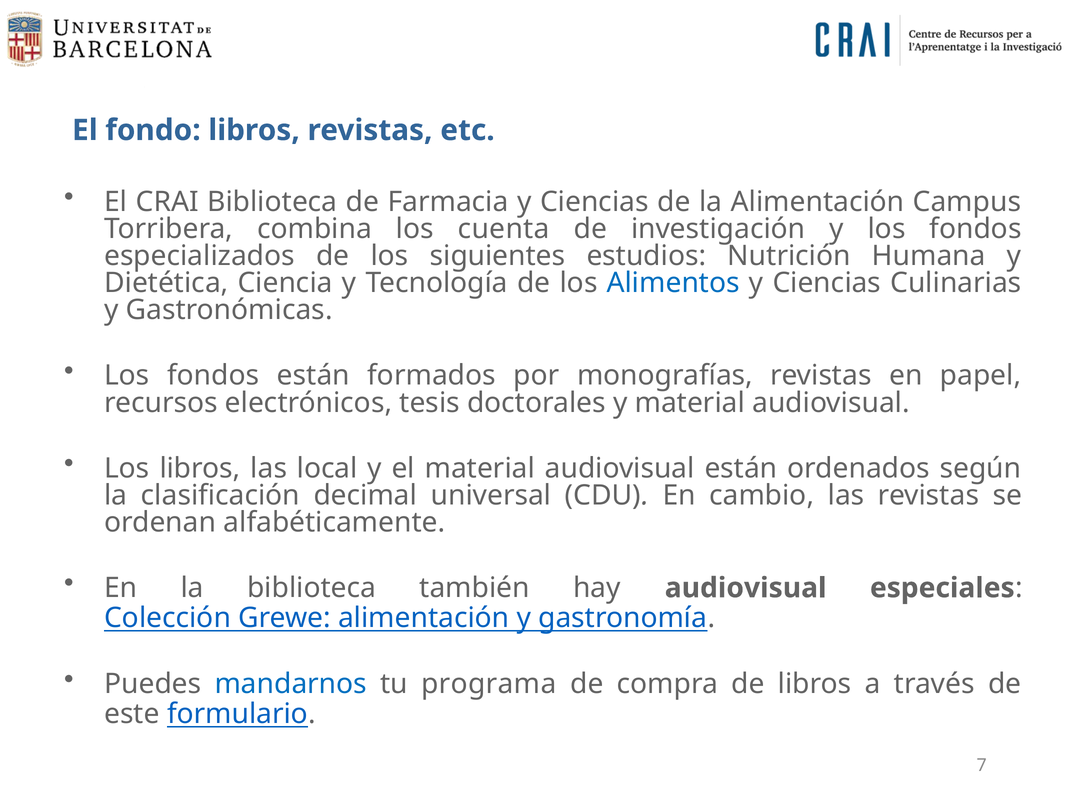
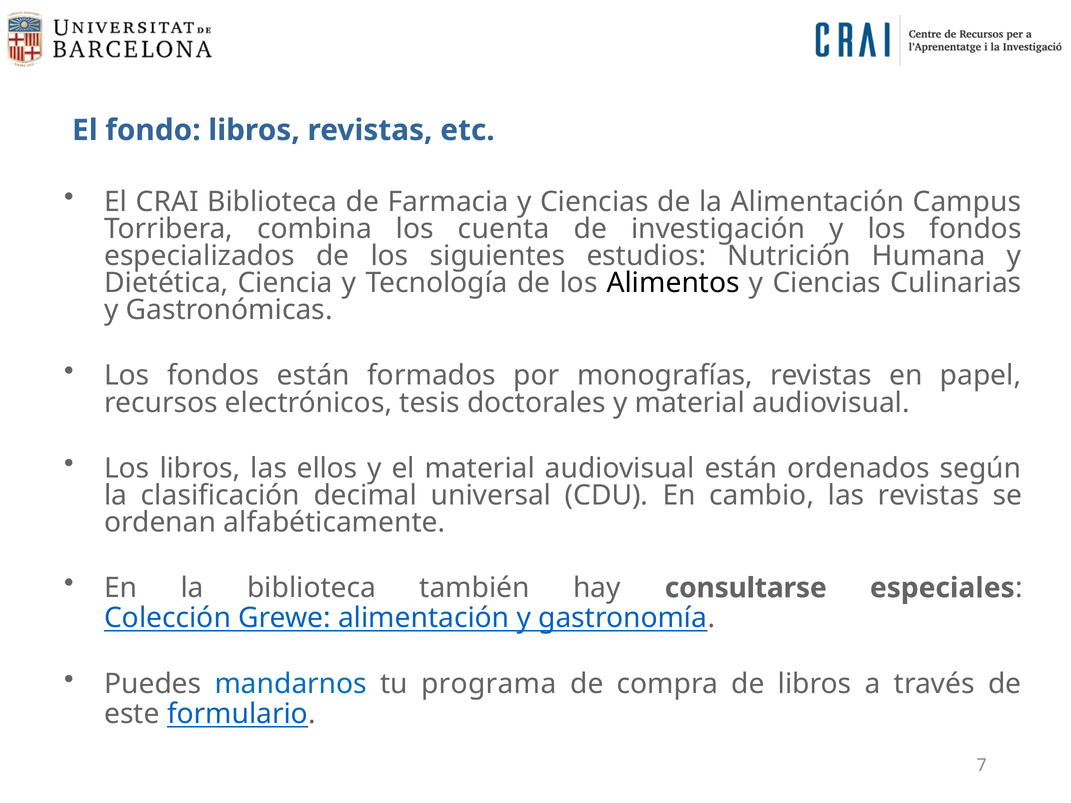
Alimentos colour: blue -> black
local: local -> ellos
hay audiovisual: audiovisual -> consultarse
